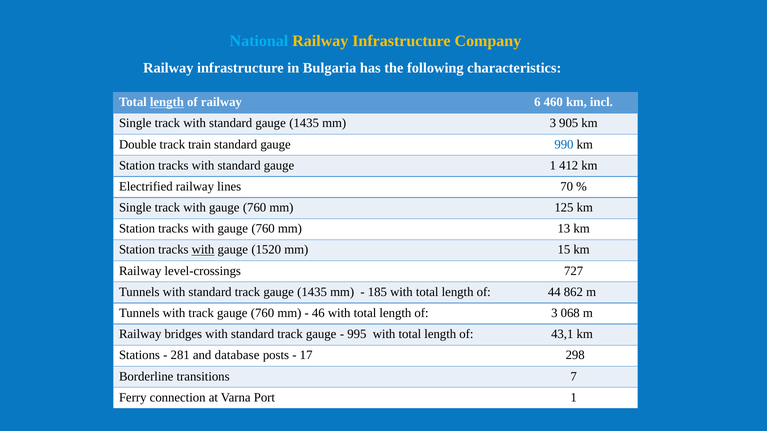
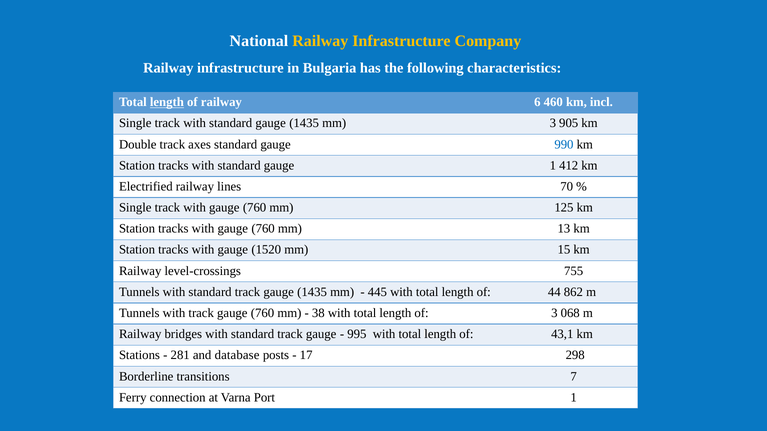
National colour: light blue -> white
train: train -> axes
with at (203, 250) underline: present -> none
727: 727 -> 755
185: 185 -> 445
46: 46 -> 38
